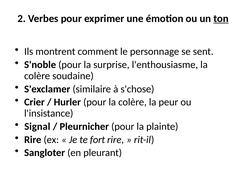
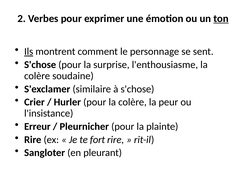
Ils underline: none -> present
S'noble at (40, 65): S'noble -> S'chose
Signal: Signal -> Erreur
